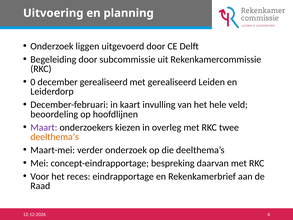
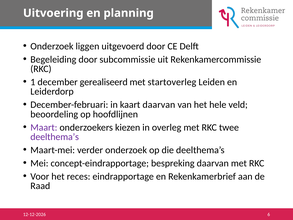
0: 0 -> 1
met gerealiseerd: gerealiseerd -> startoverleg
kaart invulling: invulling -> daarvan
deelthema’s at (55, 137) colour: orange -> purple
